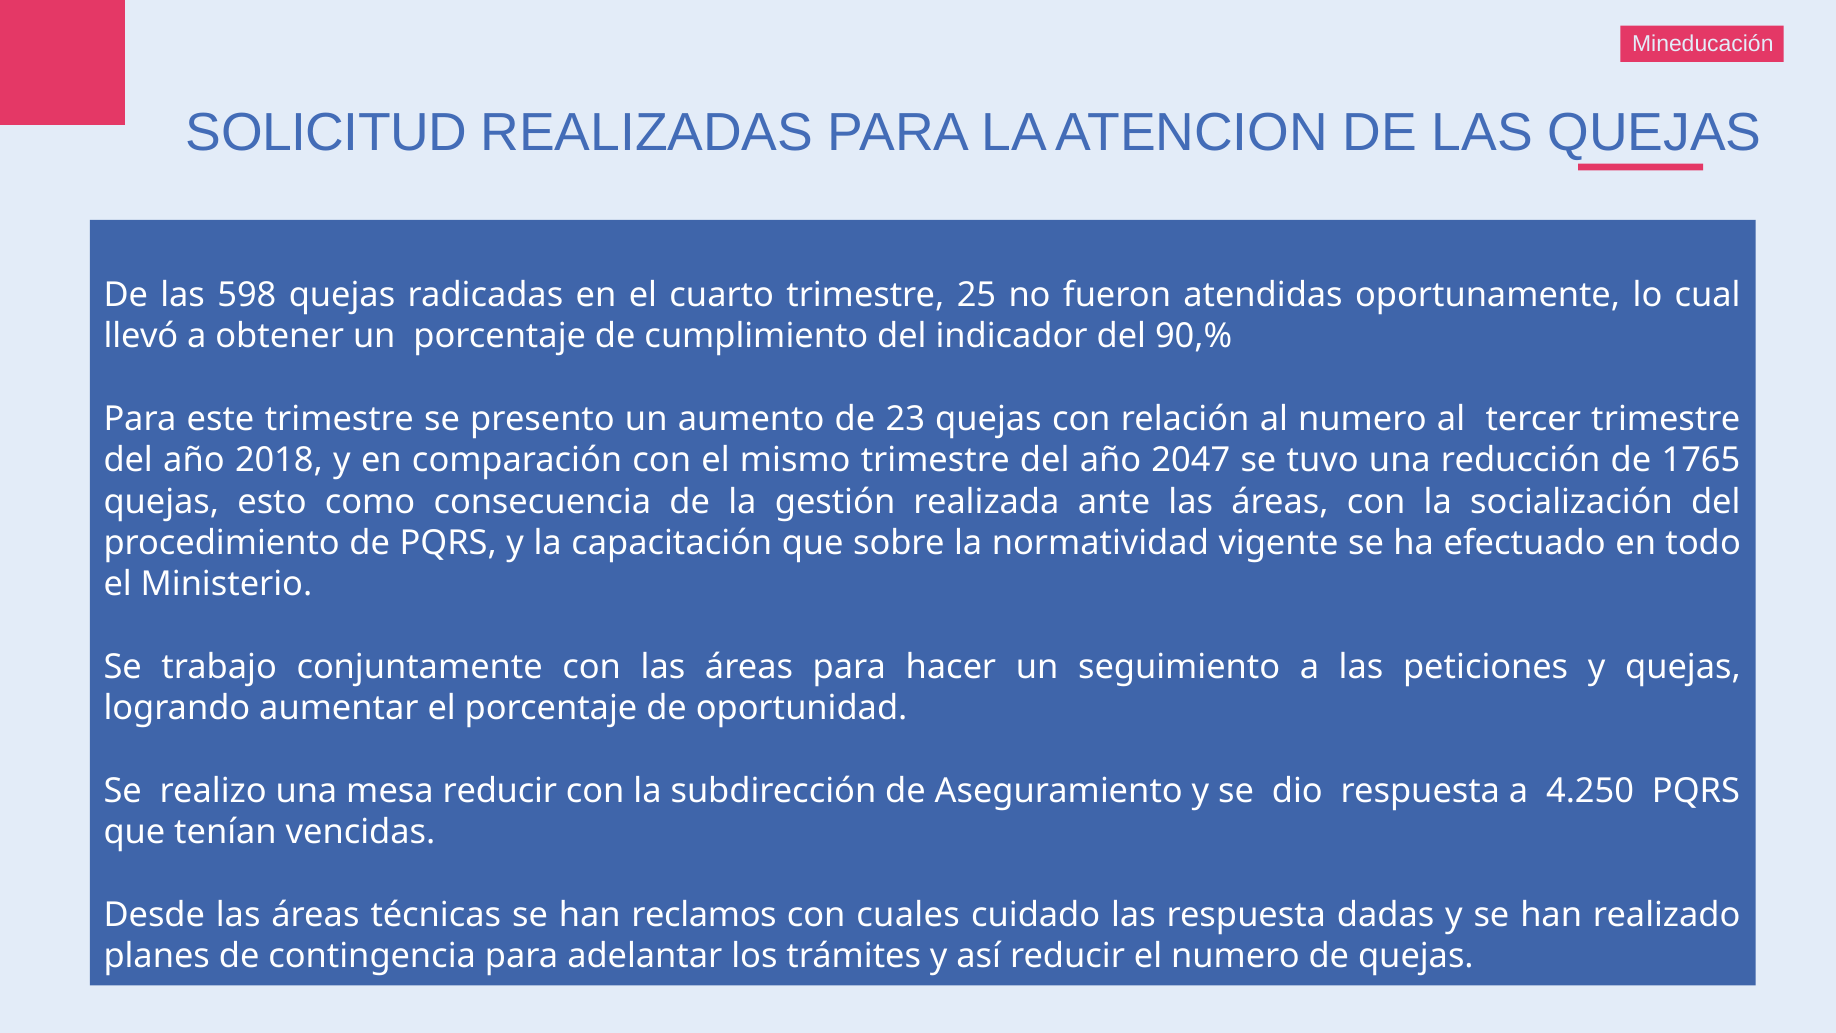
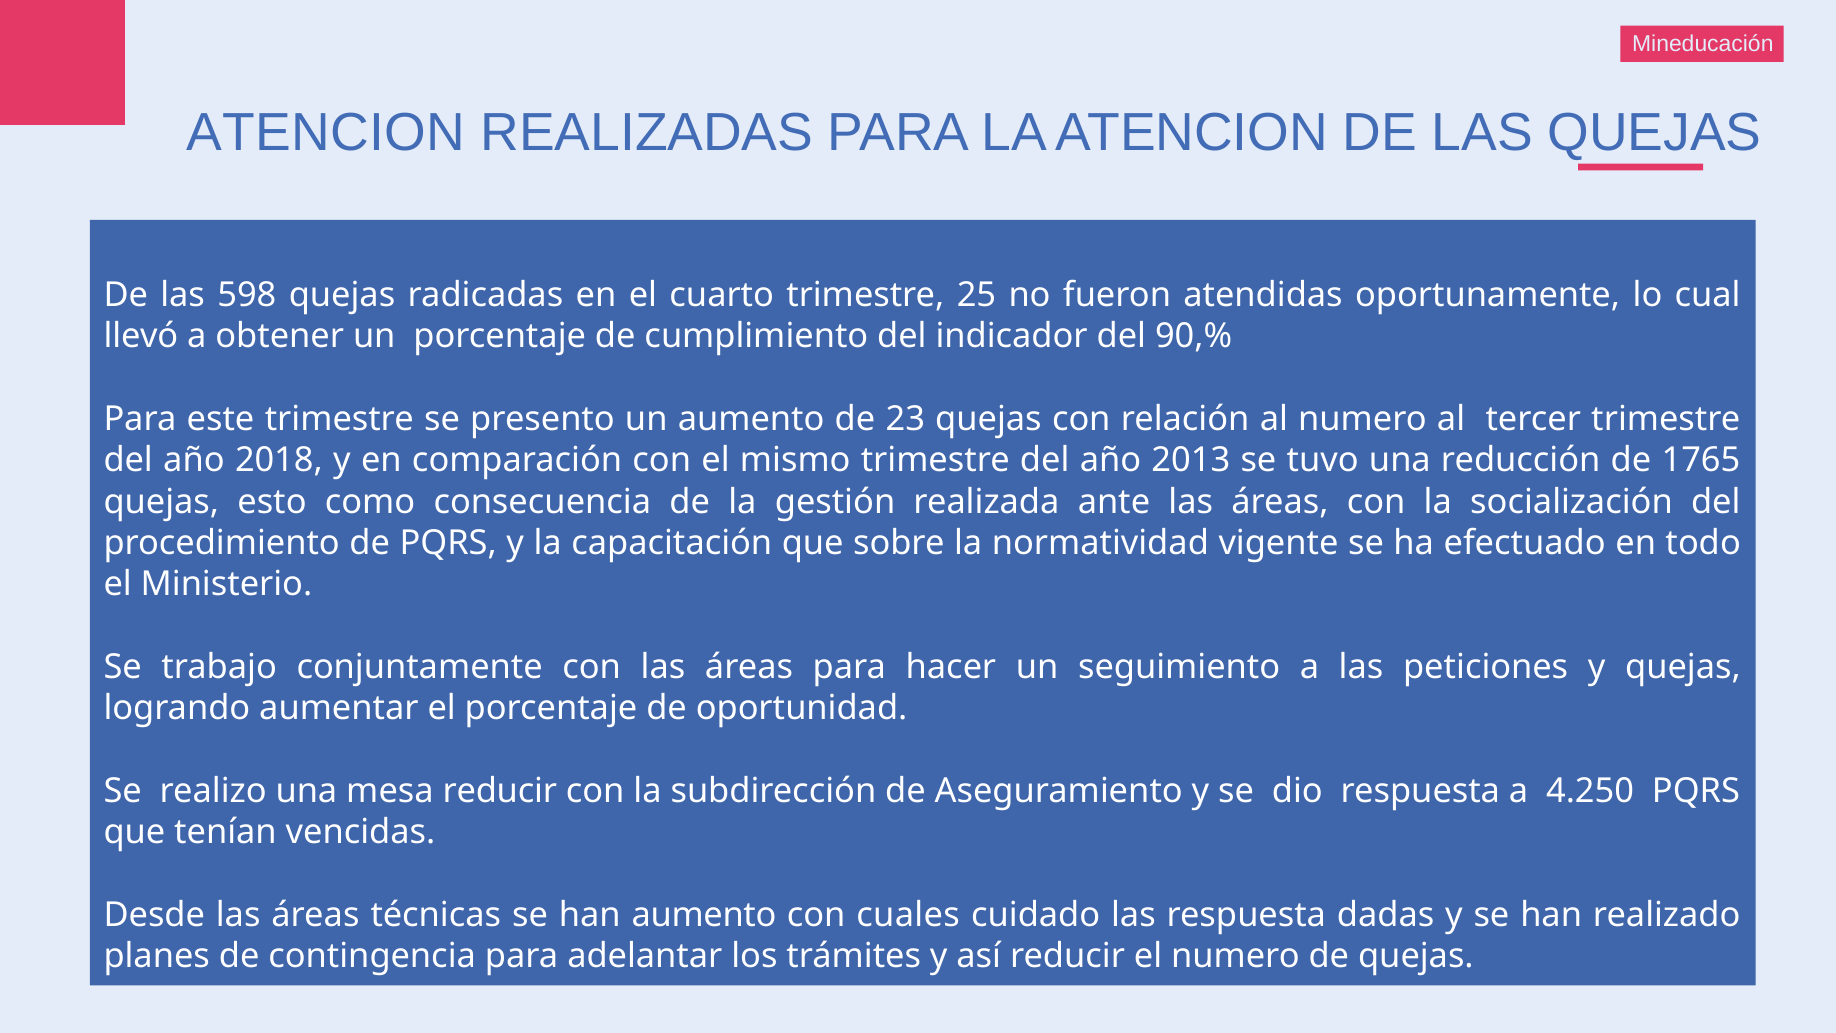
SOLICITUD at (326, 133): SOLICITUD -> ATENCION
2047: 2047 -> 2013
han reclamos: reclamos -> aumento
